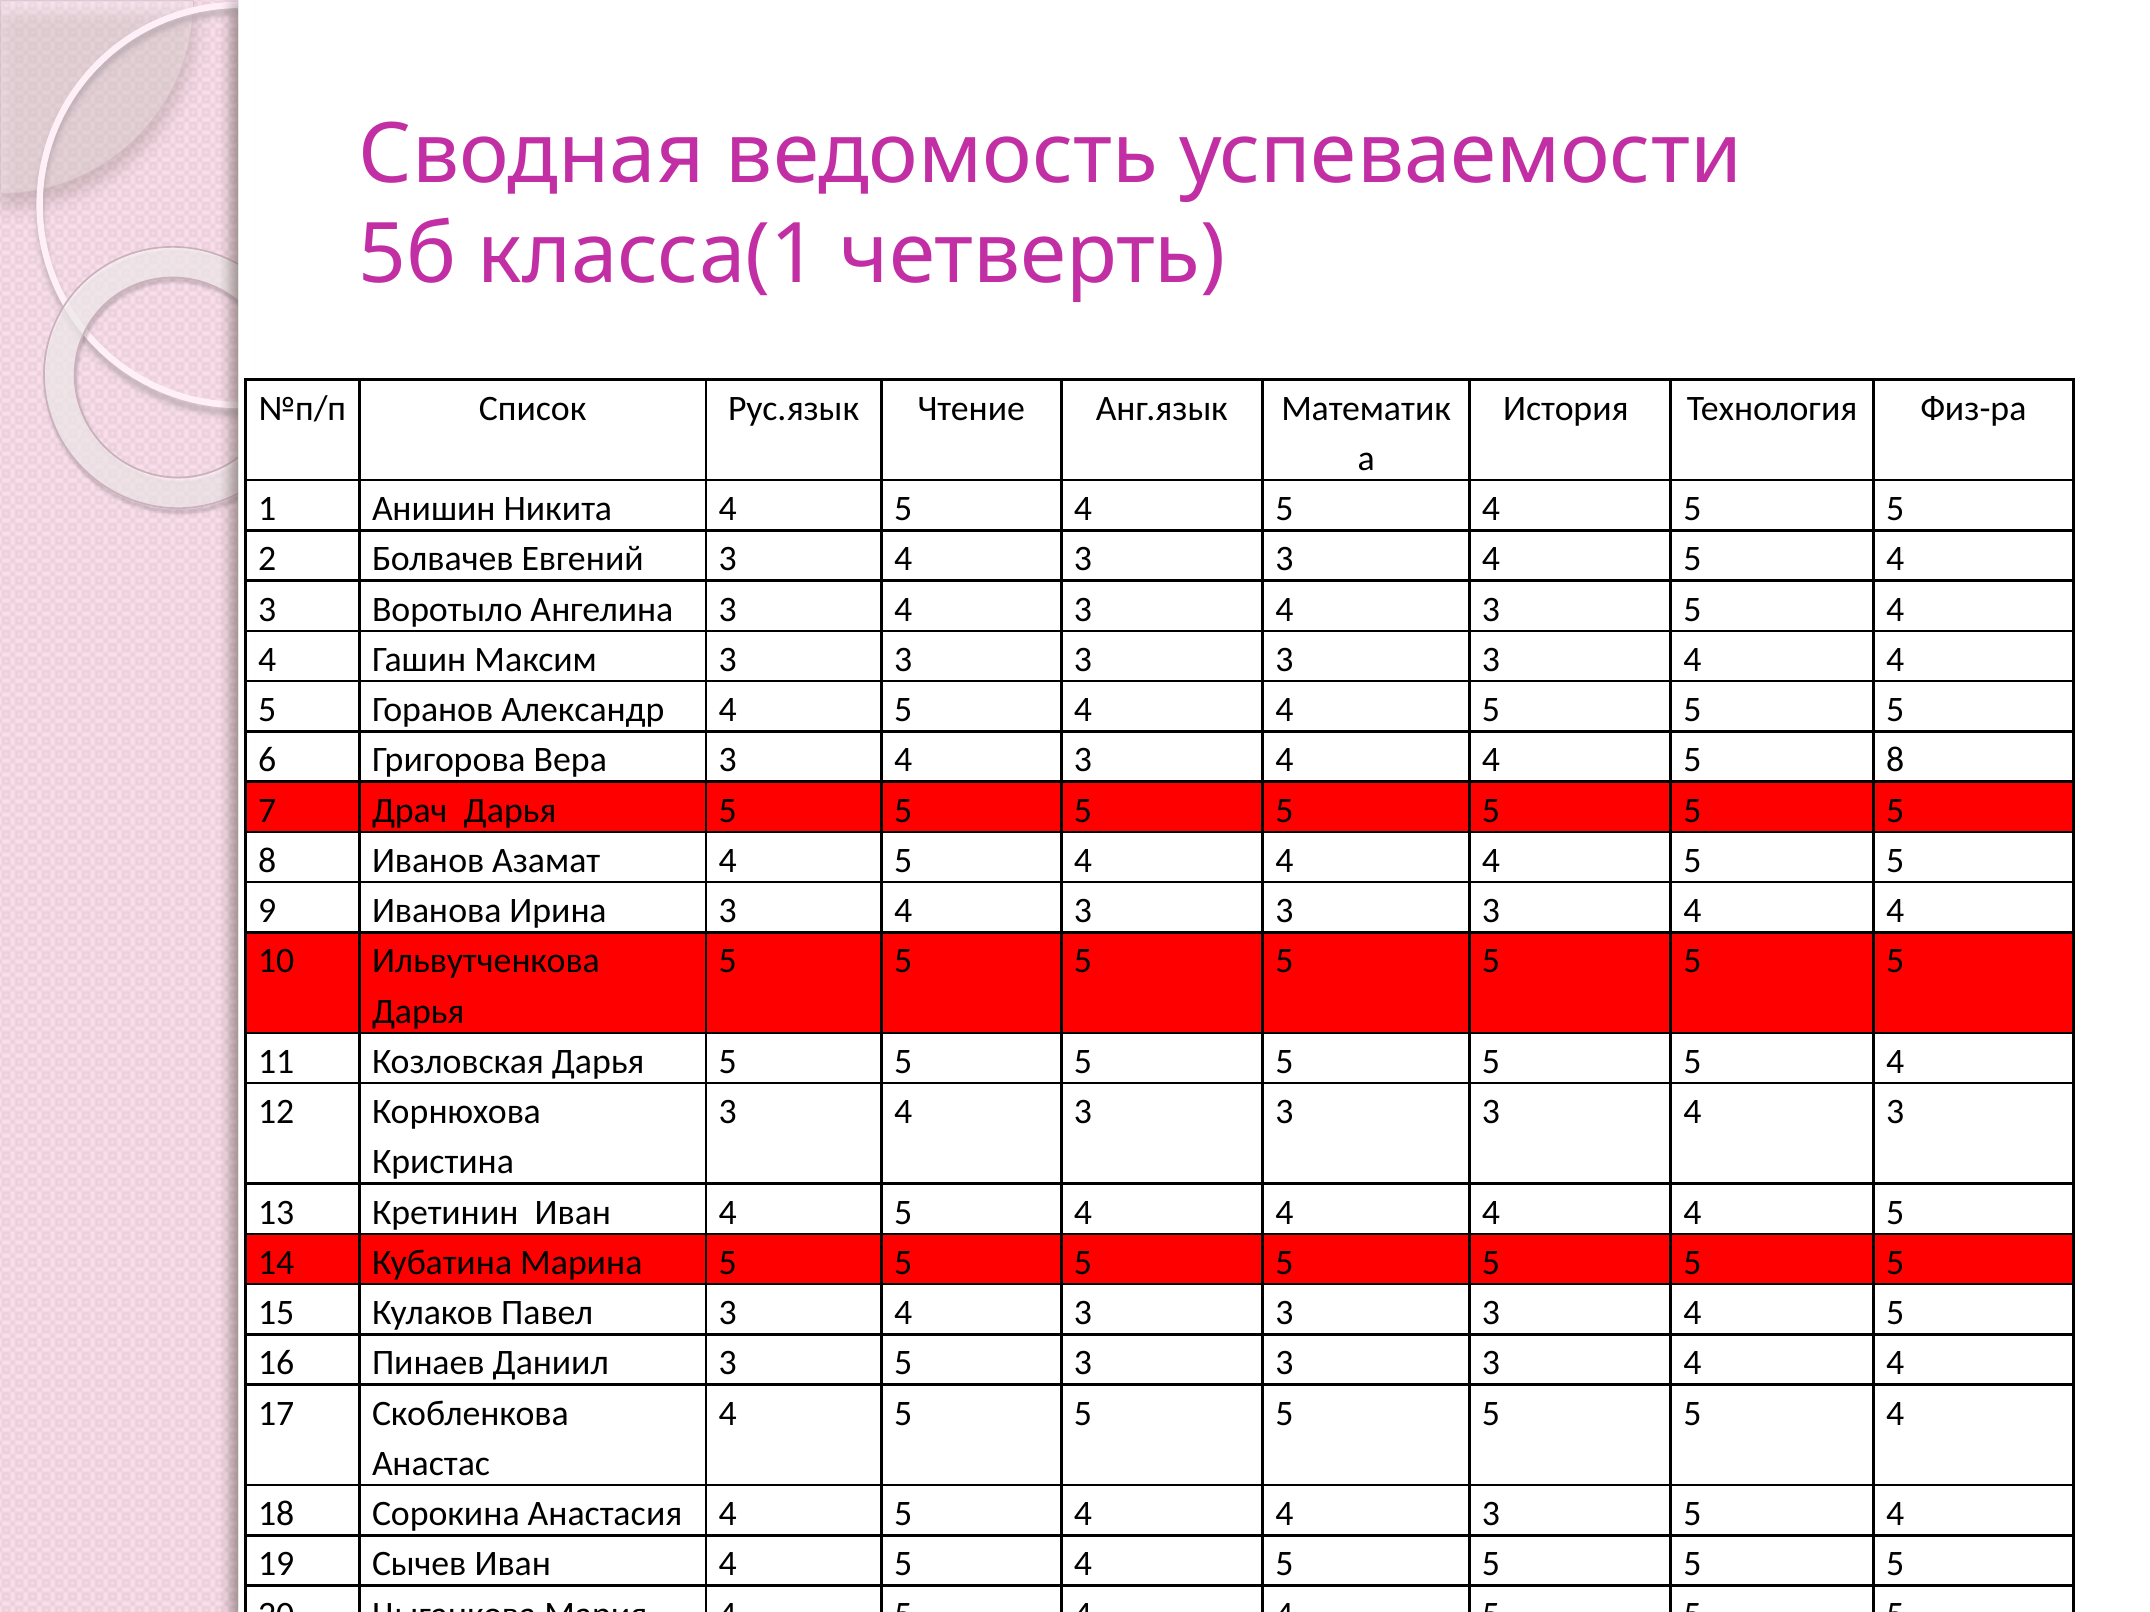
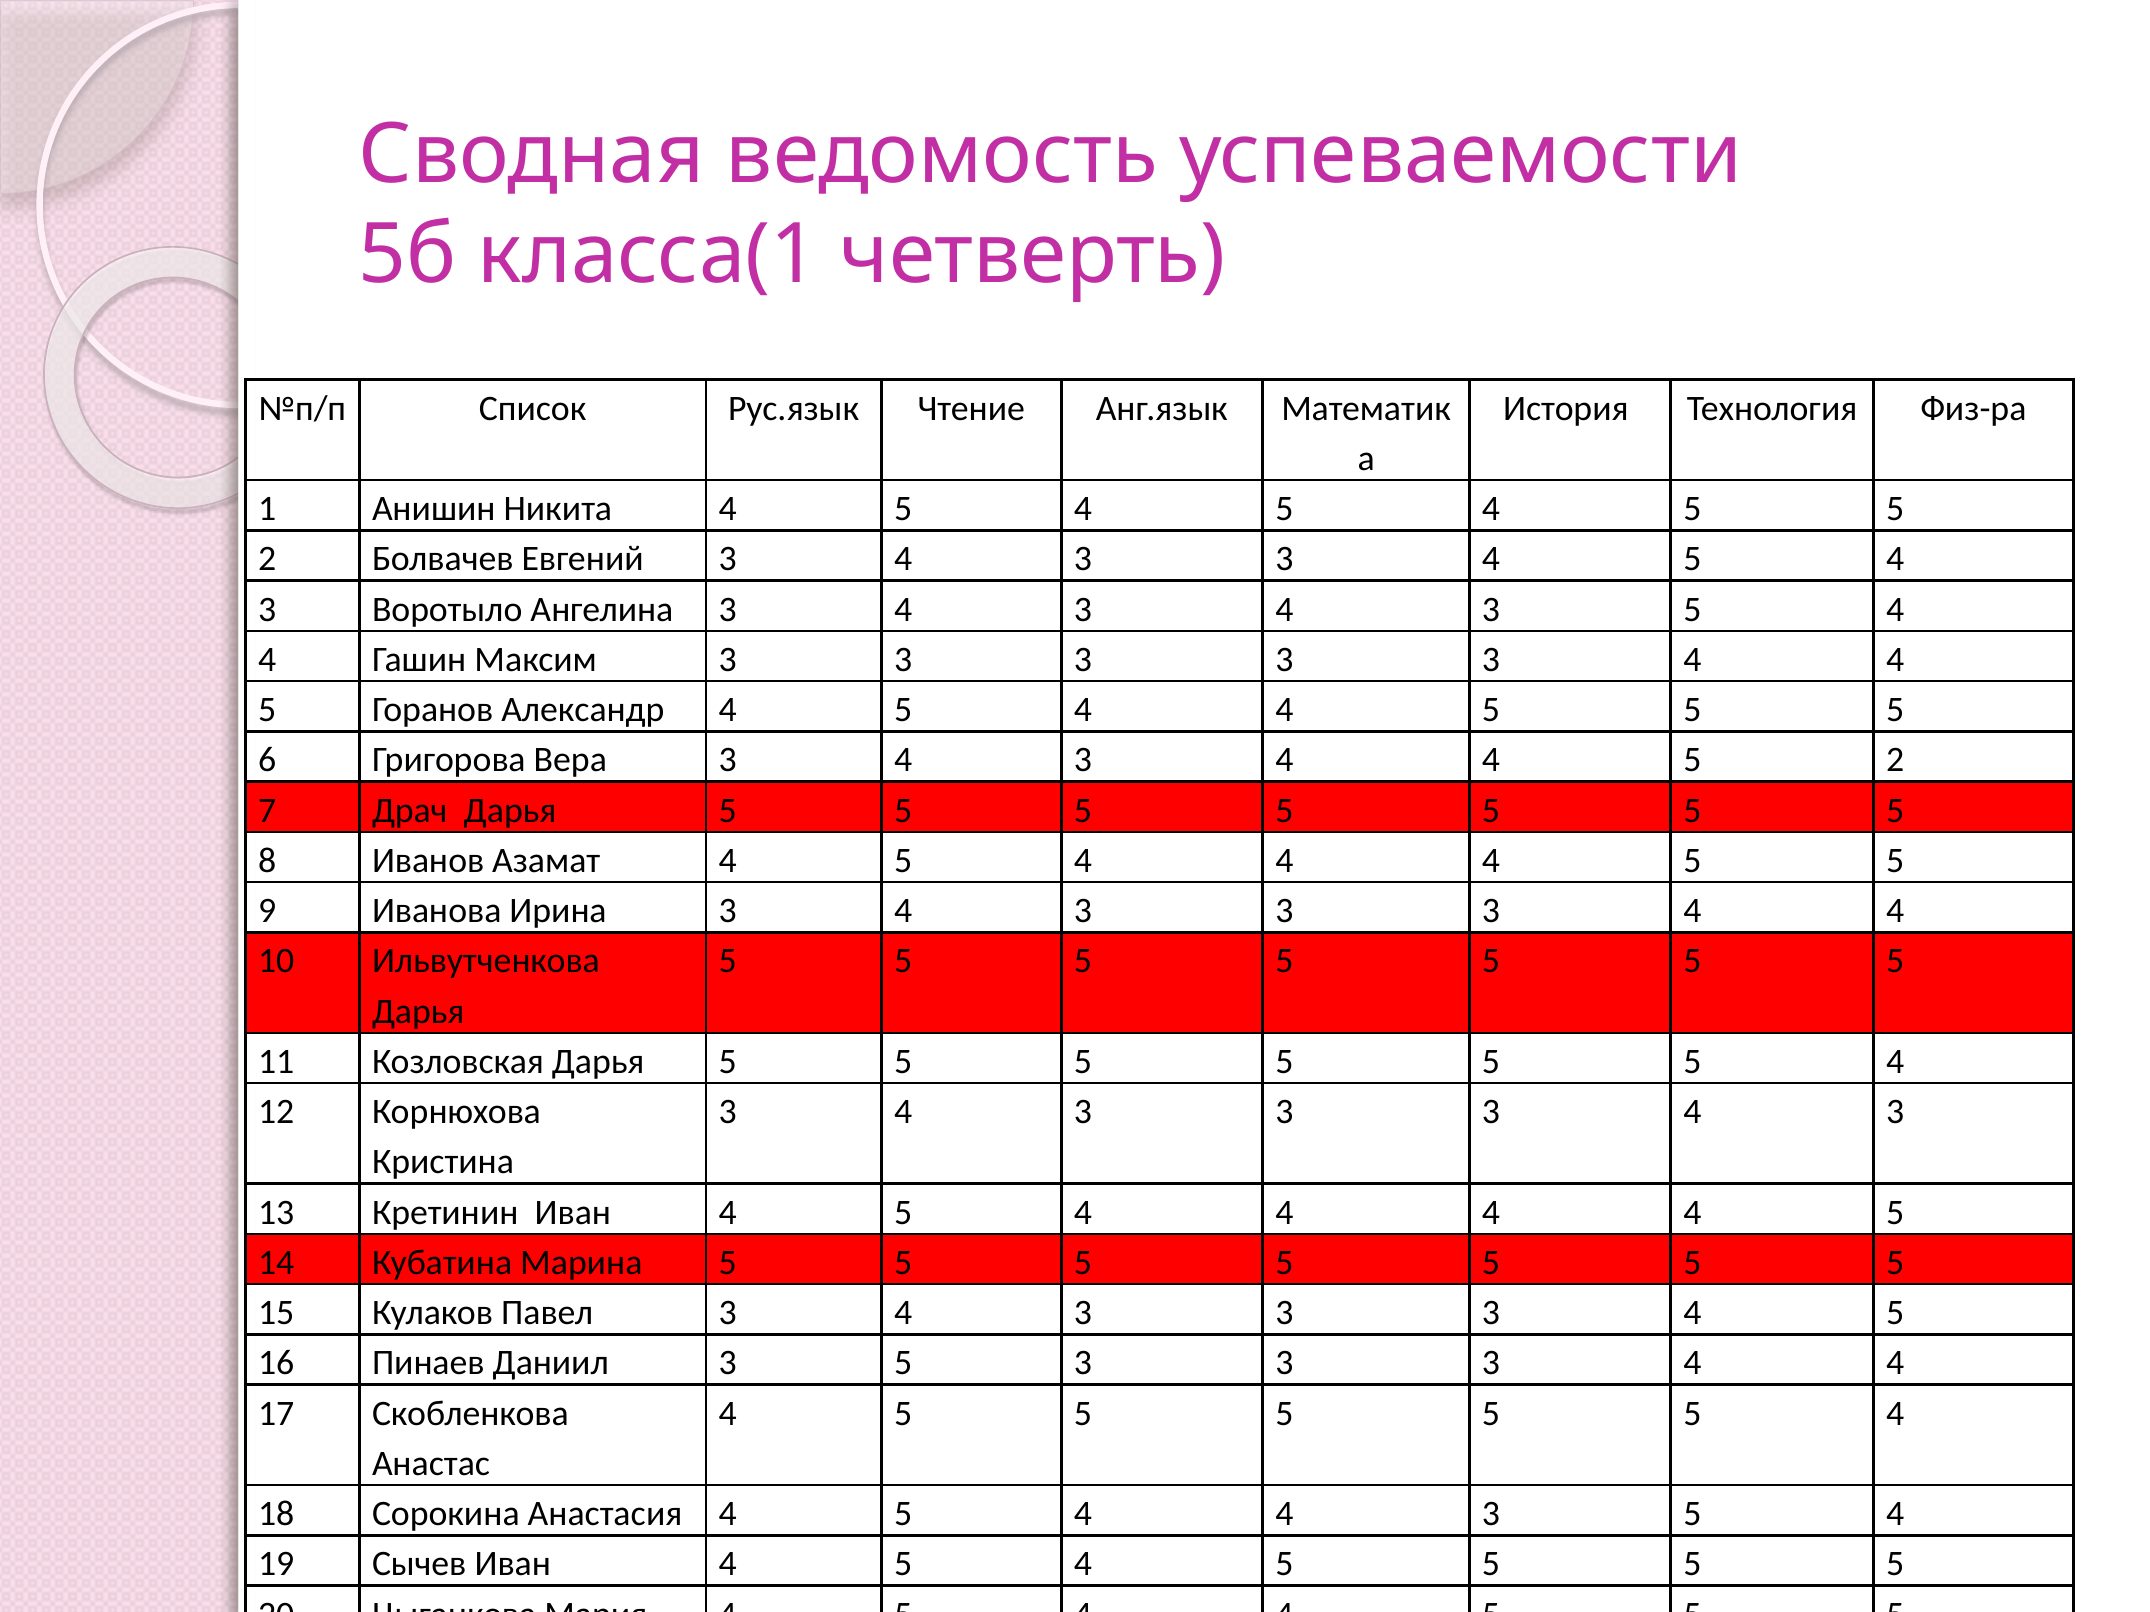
4 5 8: 8 -> 2
